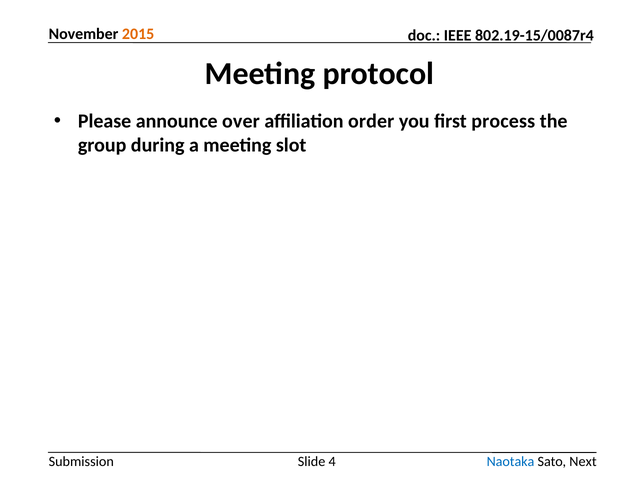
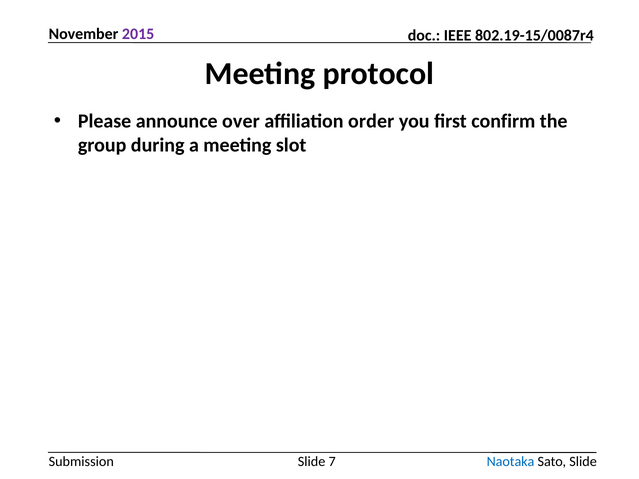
2015 colour: orange -> purple
process: process -> confirm
4: 4 -> 7
Sato Next: Next -> Slide
